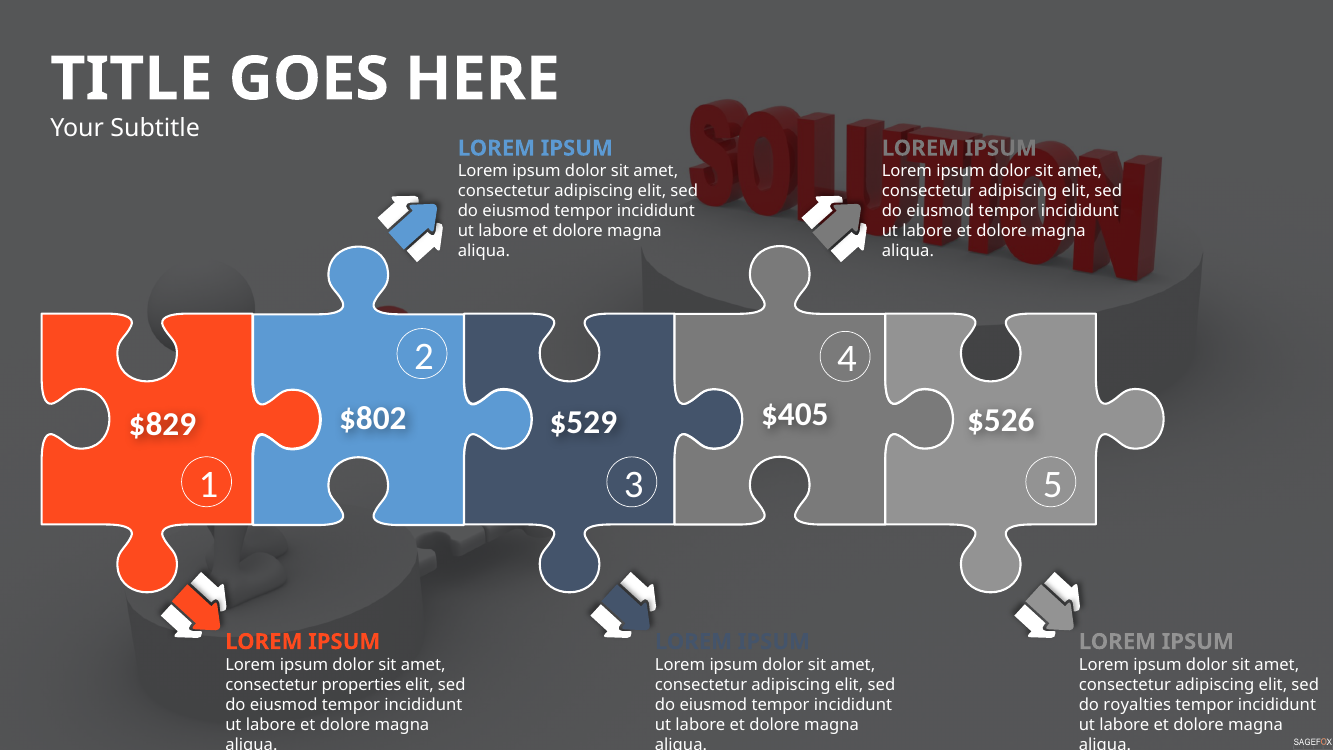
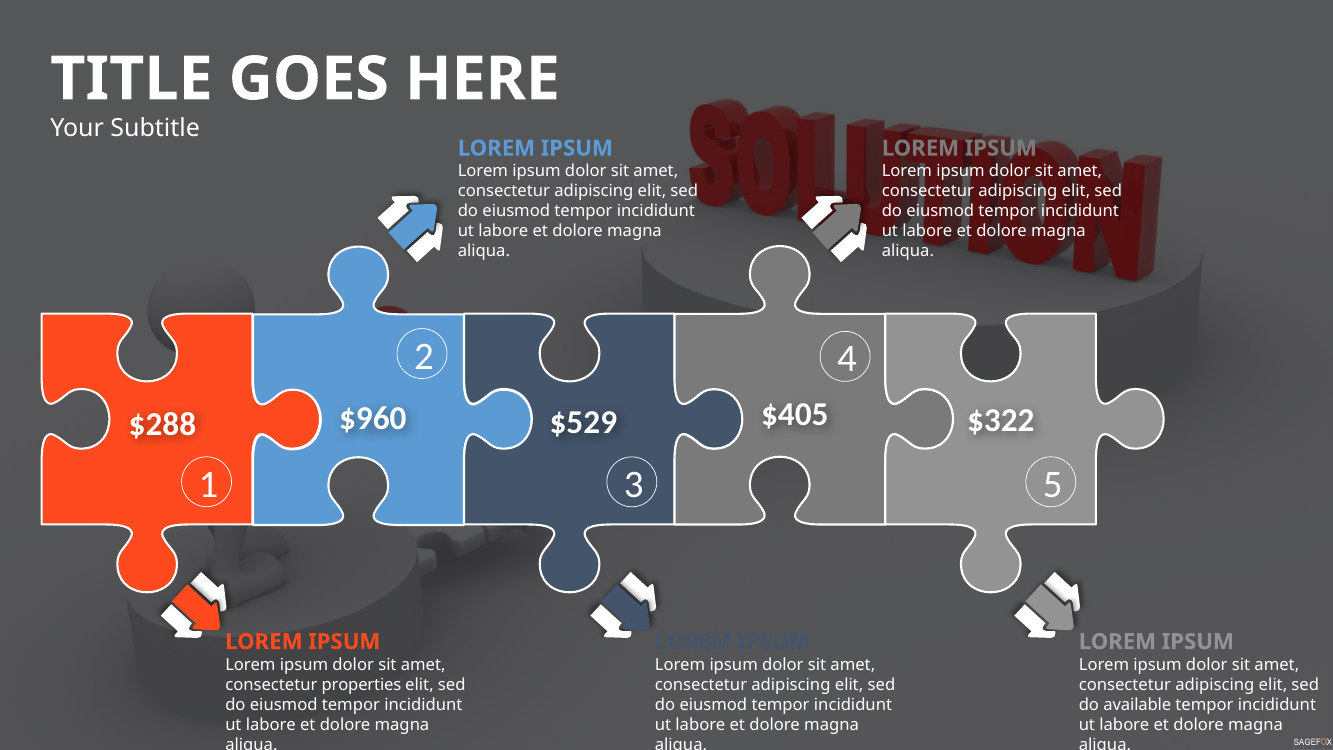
$802: $802 -> $960
$526: $526 -> $322
$829: $829 -> $288
royalties: royalties -> available
